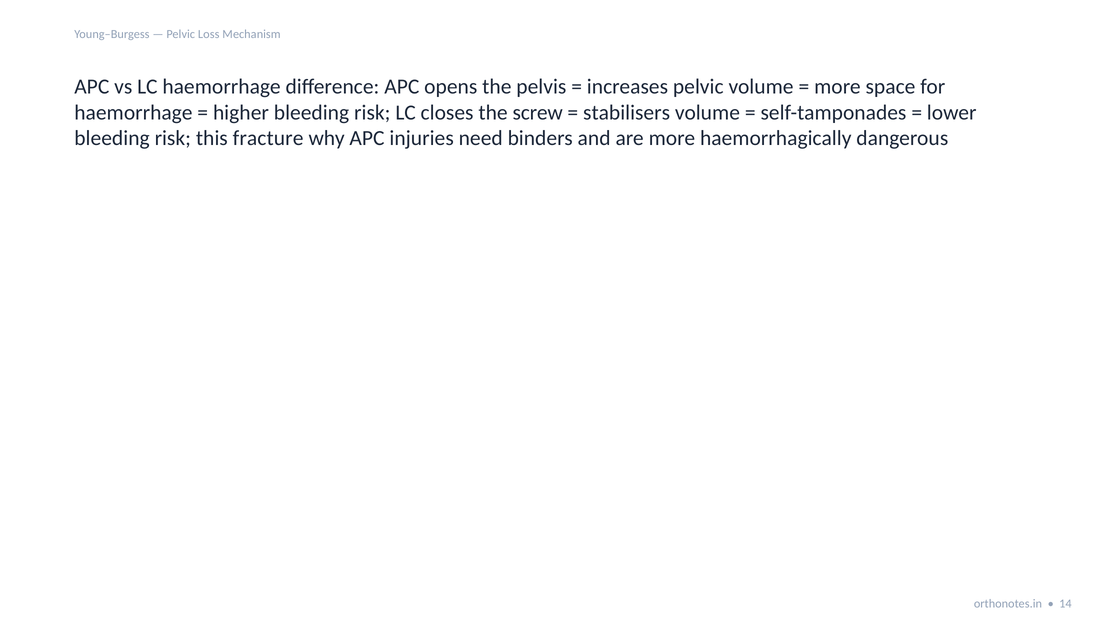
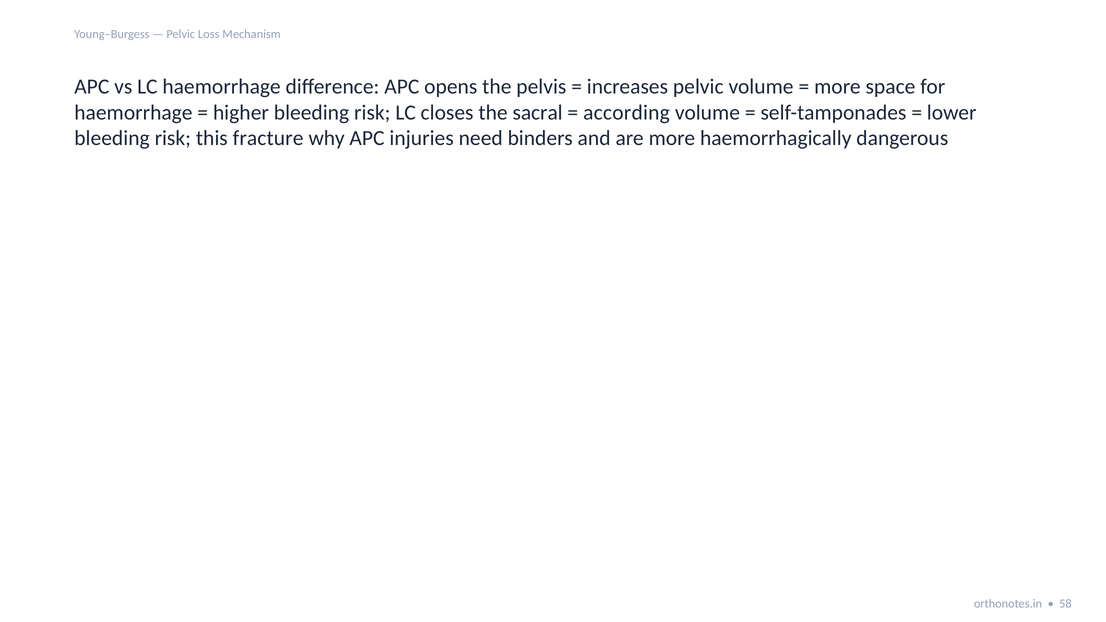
screw: screw -> sacral
stabilisers: stabilisers -> according
14: 14 -> 58
